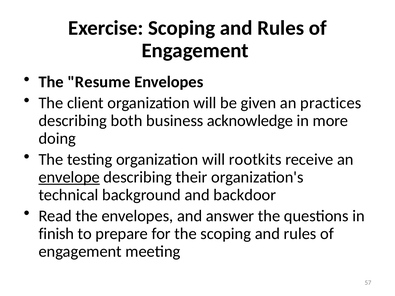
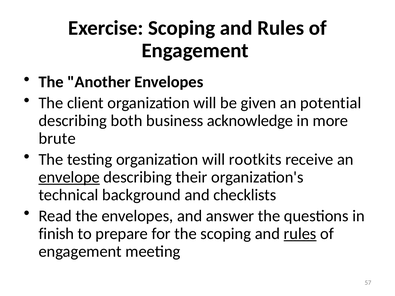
Resume: Resume -> Another
practices: practices -> potential
doing: doing -> brute
backdoor: backdoor -> checklists
rules at (300, 234) underline: none -> present
